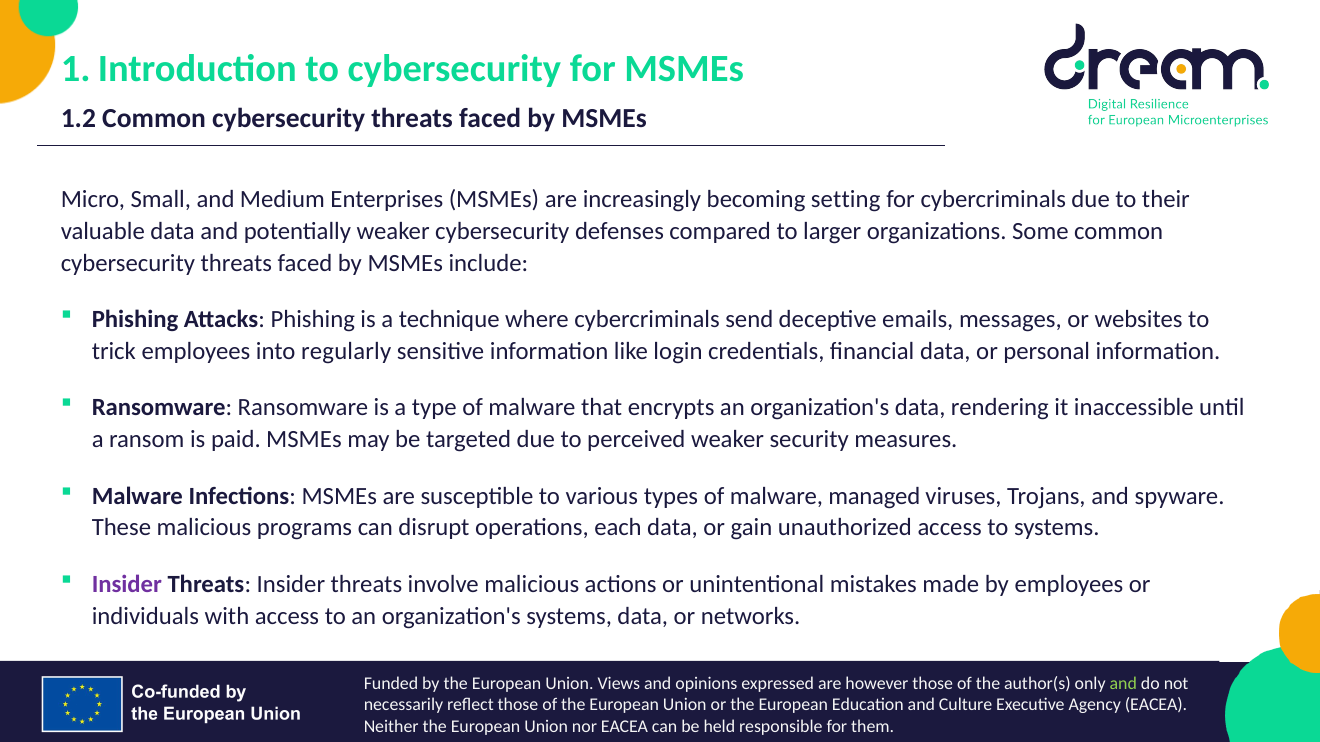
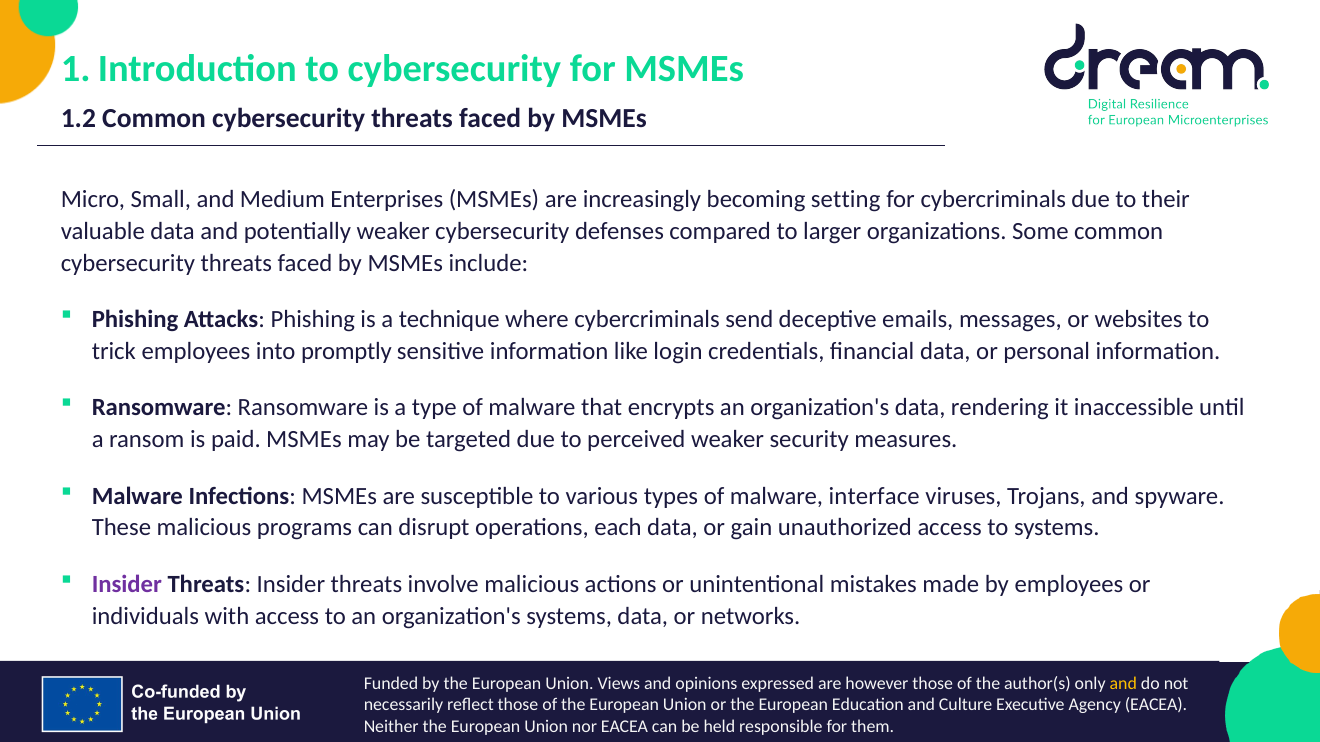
regularly: regularly -> promptly
managed: managed -> interface
and at (1123, 684) colour: light green -> yellow
